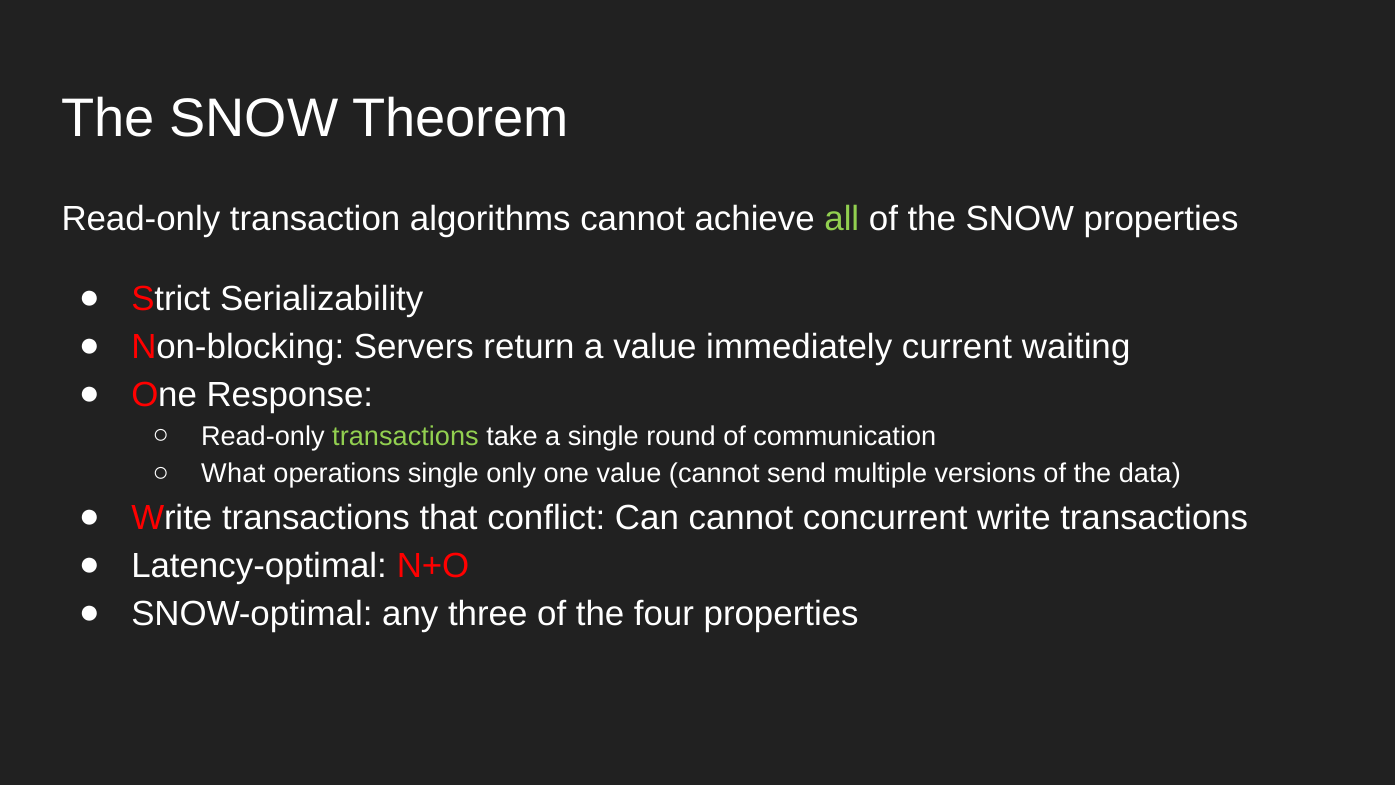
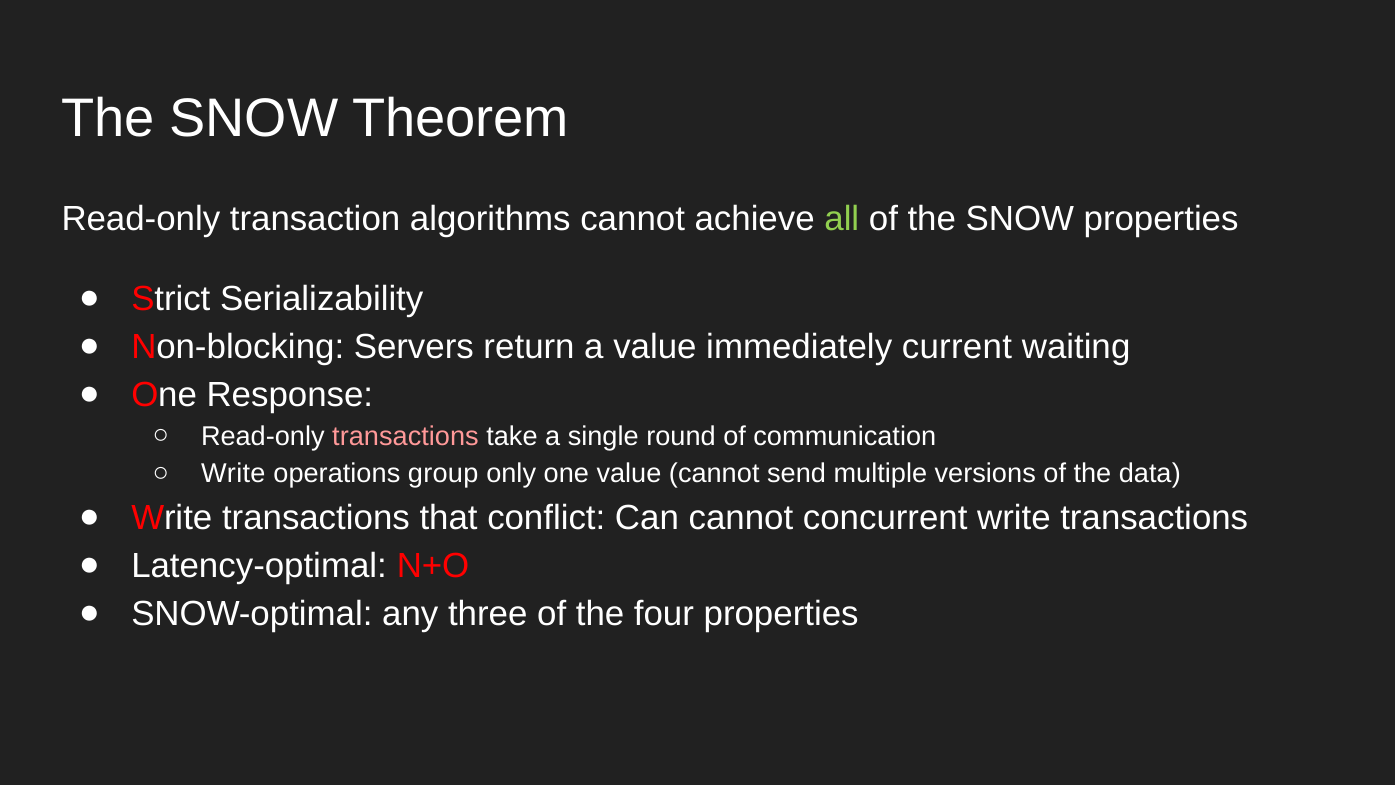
transactions at (405, 436) colour: light green -> pink
What at (233, 474): What -> Write
operations single: single -> group
